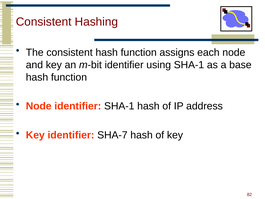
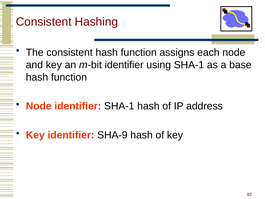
SHA-7: SHA-7 -> SHA-9
